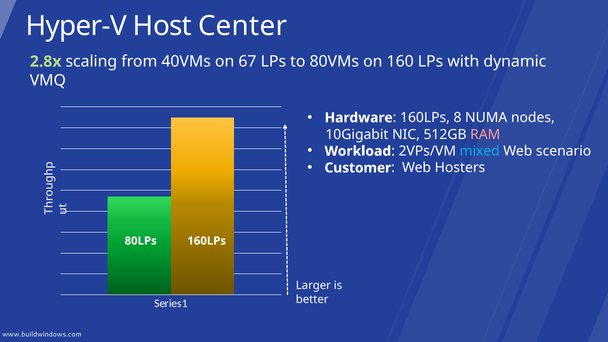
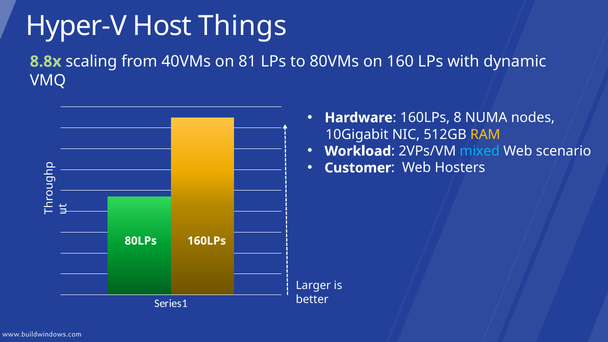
Center: Center -> Things
2.8x: 2.8x -> 8.8x
67: 67 -> 81
RAM colour: pink -> yellow
